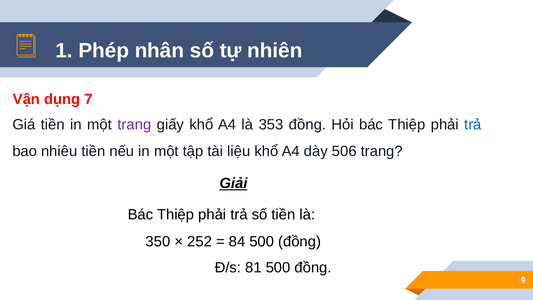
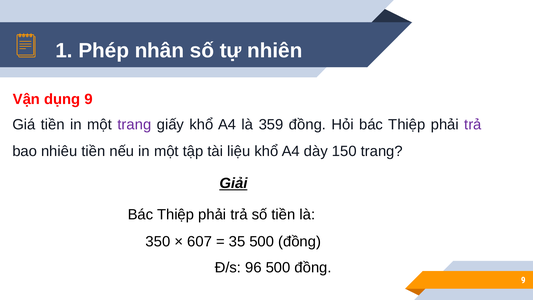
dụng 7: 7 -> 9
353: 353 -> 359
trả at (473, 124) colour: blue -> purple
506: 506 -> 150
252: 252 -> 607
84: 84 -> 35
81: 81 -> 96
